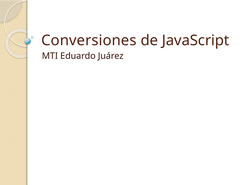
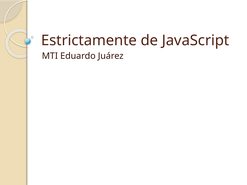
Conversiones: Conversiones -> Estrictamente
